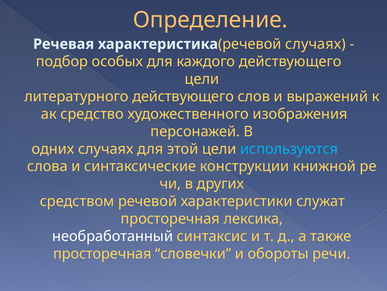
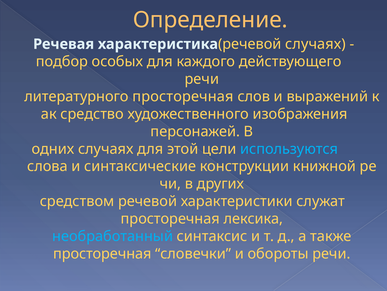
цели at (202, 79): цели -> речи
литературного действующего: действующего -> просторечная
необработанный colour: white -> light blue
